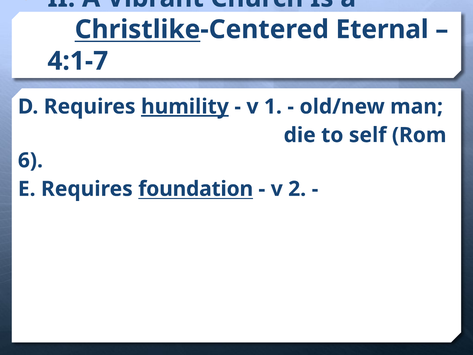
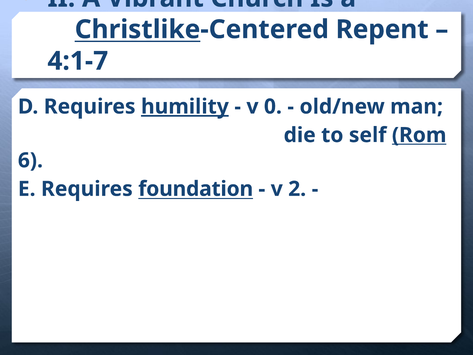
Eternal: Eternal -> Repent
1: 1 -> 0
Rom underline: none -> present
